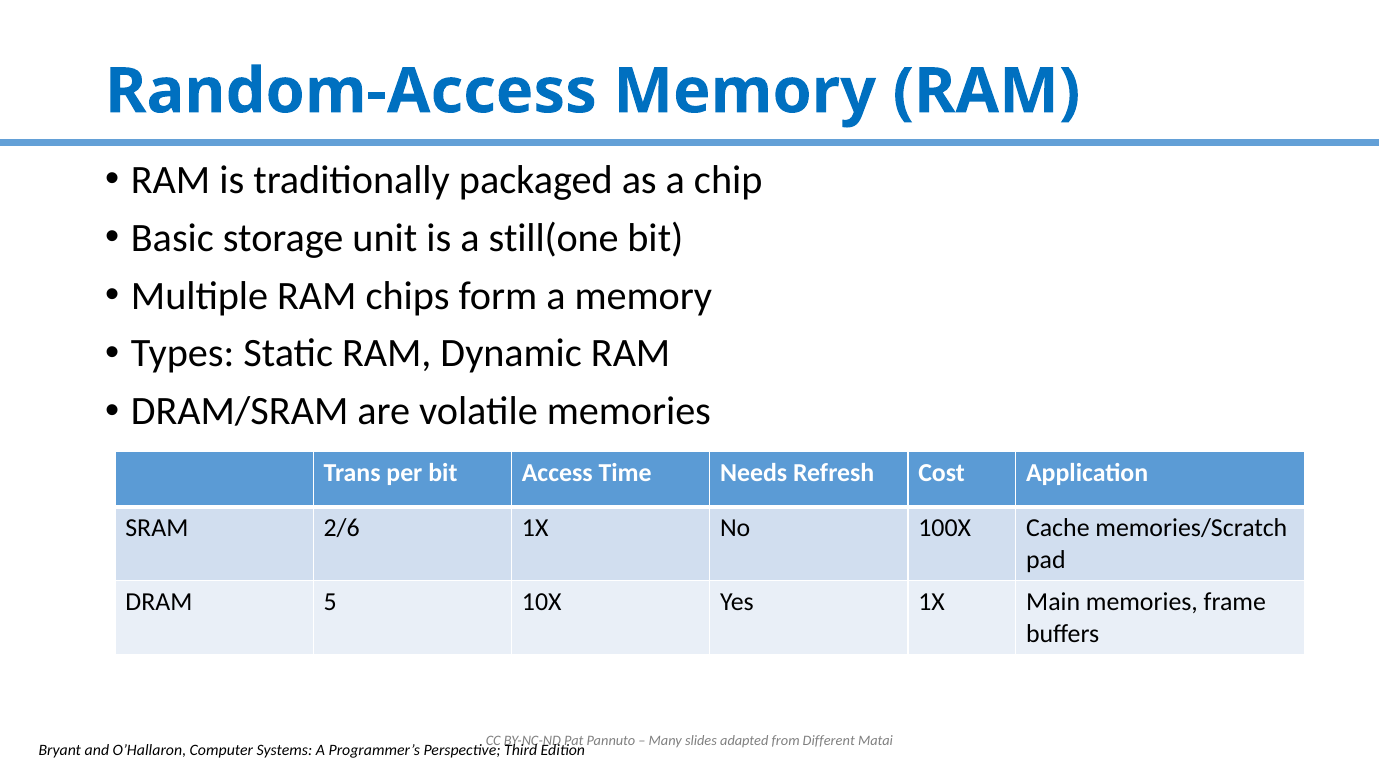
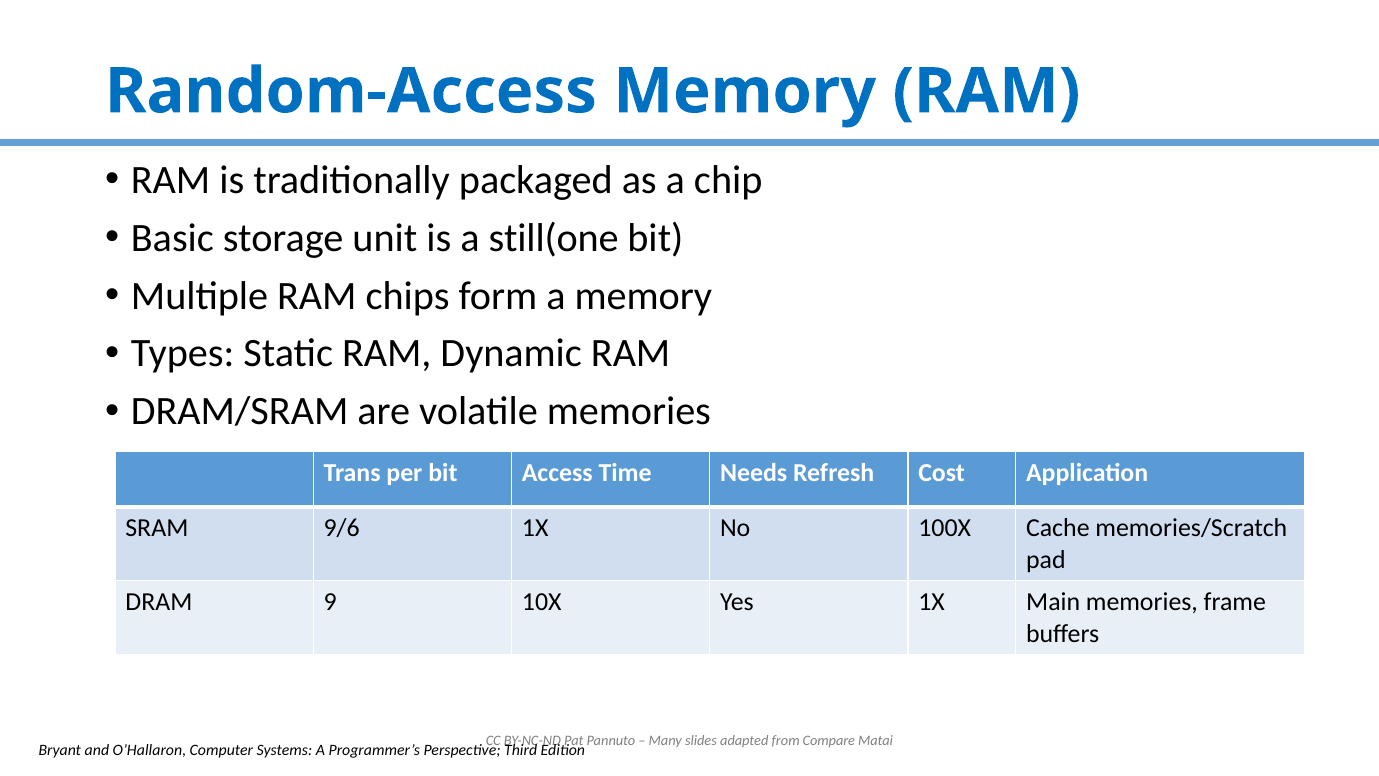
2/6: 2/6 -> 9/6
5: 5 -> 9
Different: Different -> Compare
